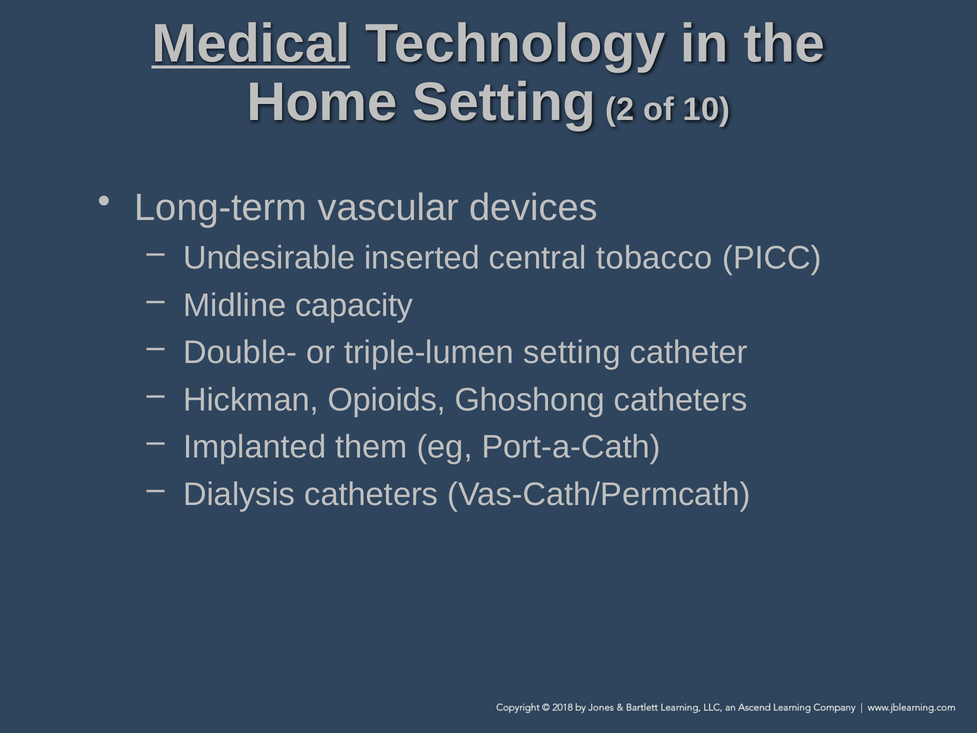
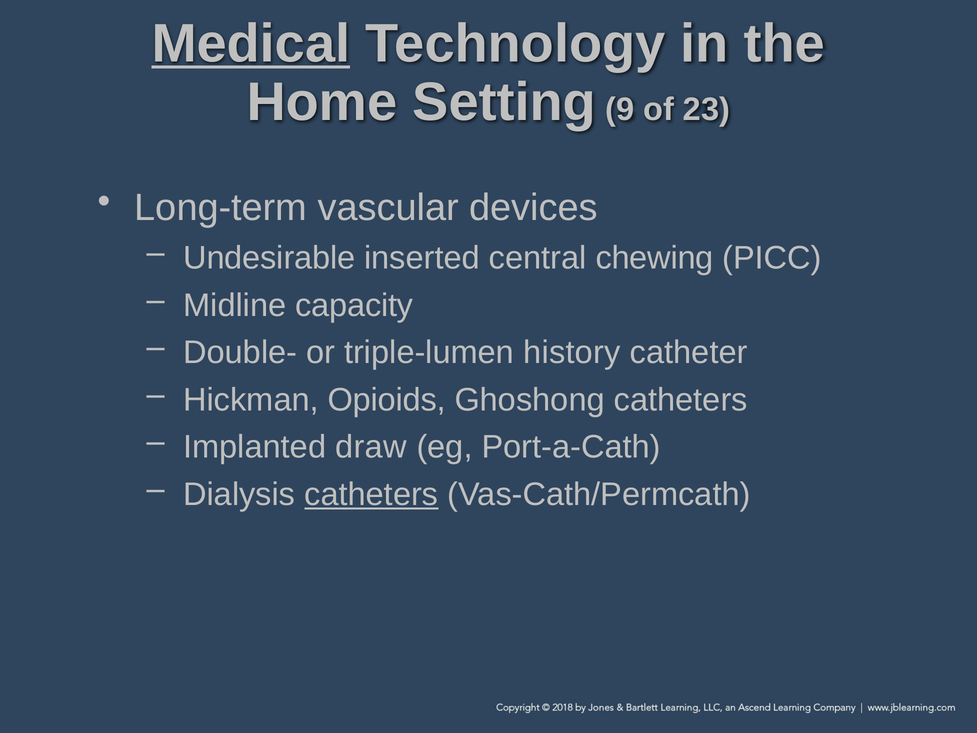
2: 2 -> 9
10: 10 -> 23
tobacco: tobacco -> chewing
triple-lumen setting: setting -> history
them: them -> draw
catheters at (371, 494) underline: none -> present
